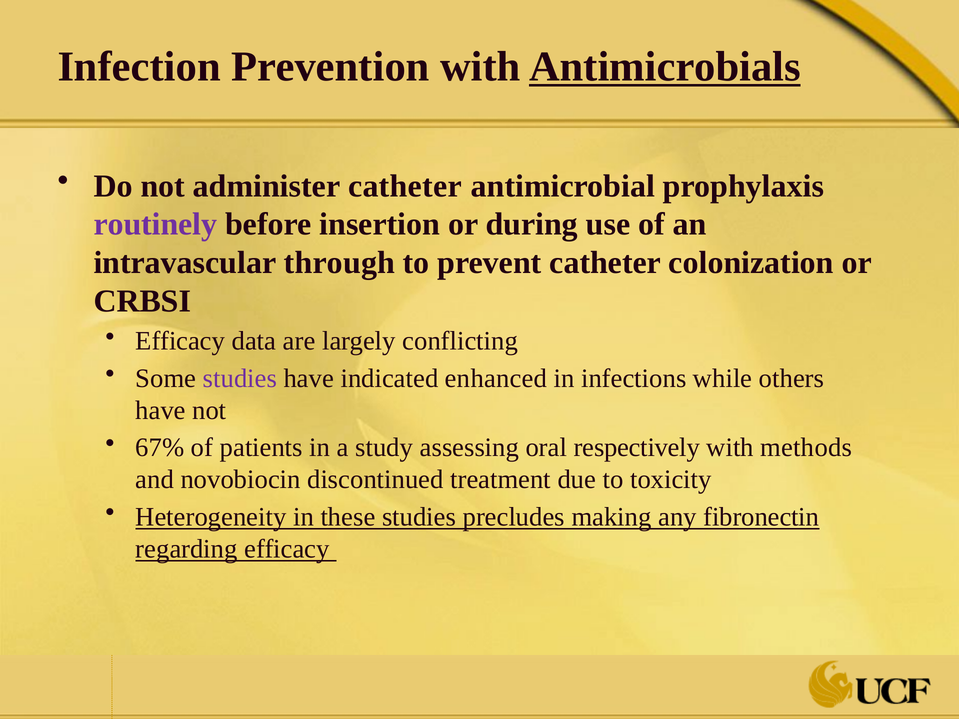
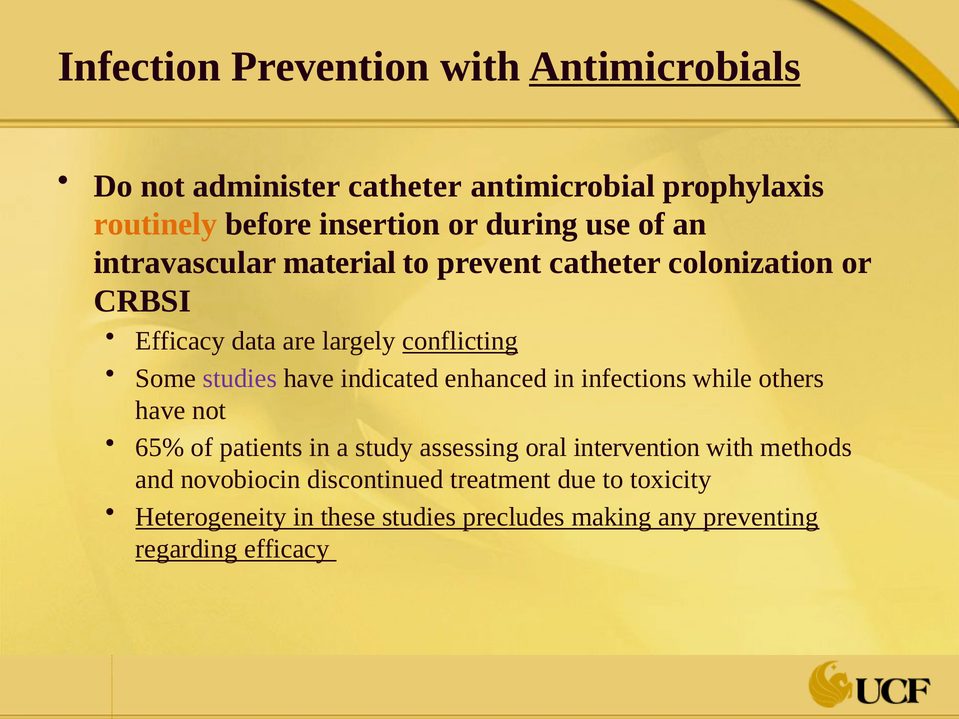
routinely colour: purple -> orange
through: through -> material
conflicting underline: none -> present
67%: 67% -> 65%
respectively: respectively -> intervention
fibronectin: fibronectin -> preventing
